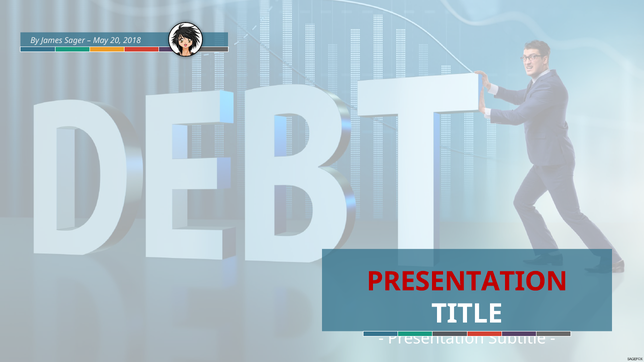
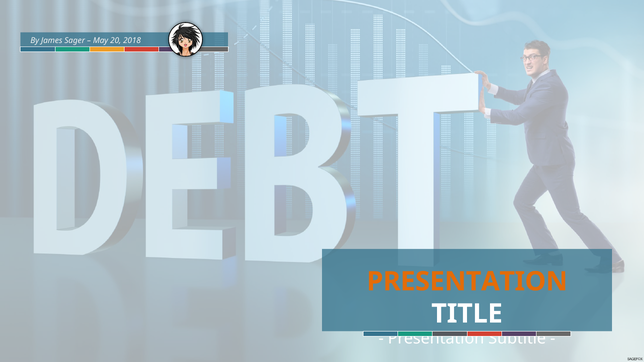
PRESENTATION at (467, 282) colour: red -> orange
